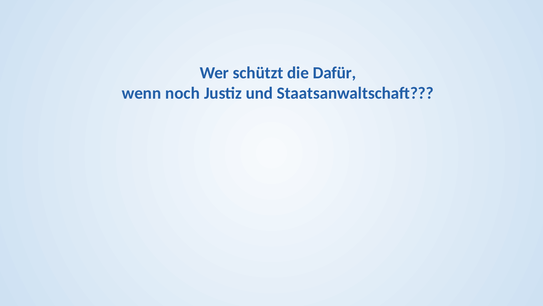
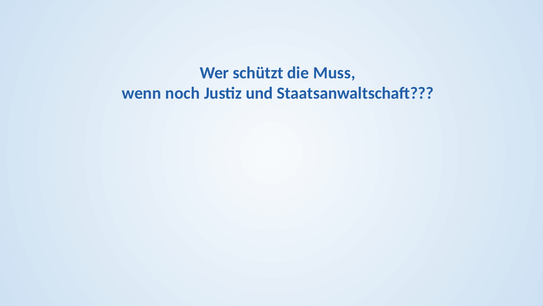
Dafür: Dafür -> Muss
